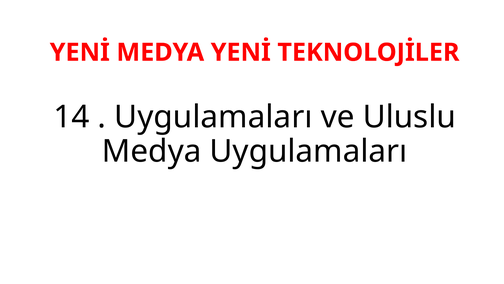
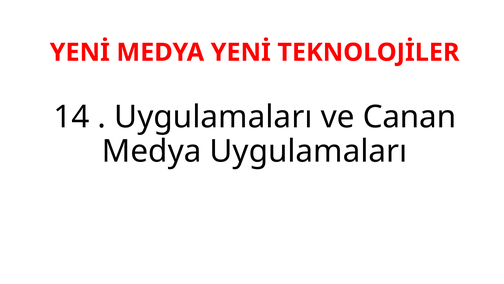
Uluslu: Uluslu -> Canan
